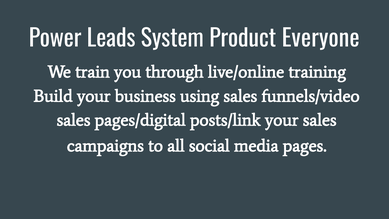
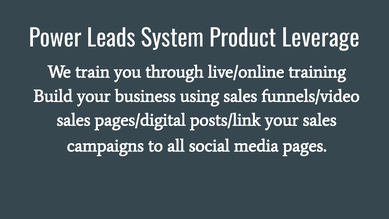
Everyone: Everyone -> Leverage
